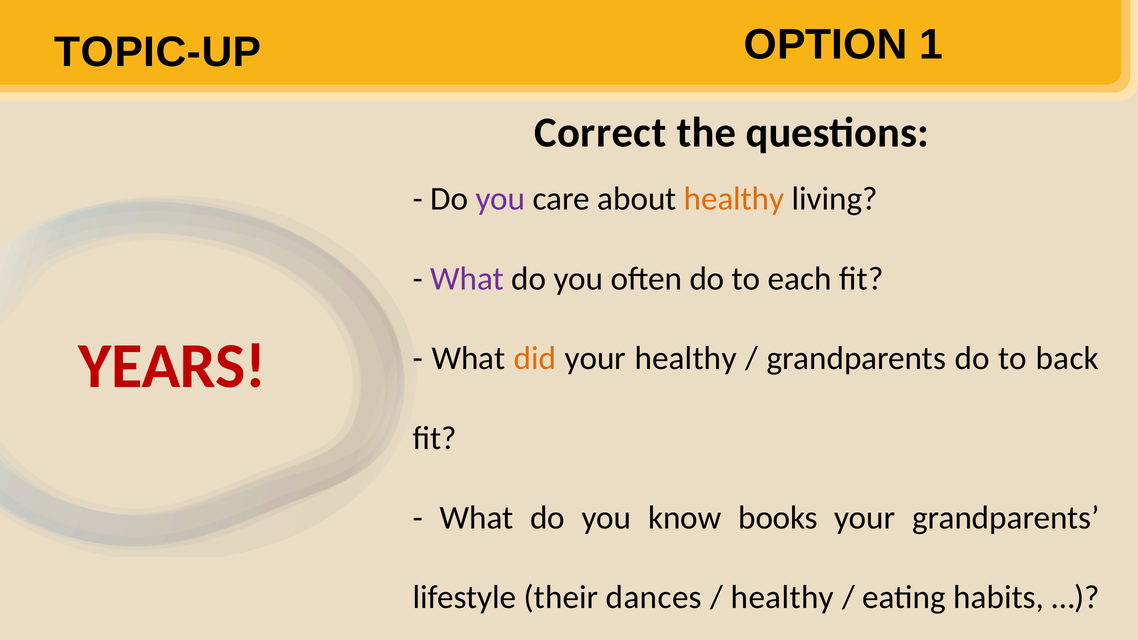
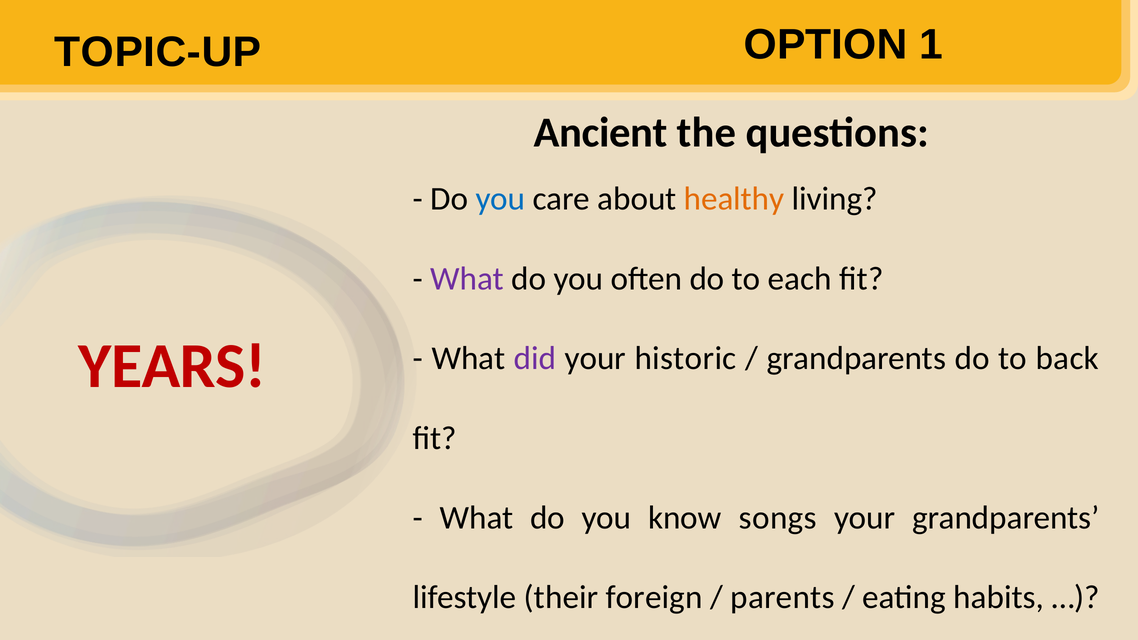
Correct: Correct -> Ancient
you at (500, 199) colour: purple -> blue
did colour: orange -> purple
your healthy: healthy -> historic
books: books -> songs
dances: dances -> foreign
healthy at (782, 598): healthy -> parents
